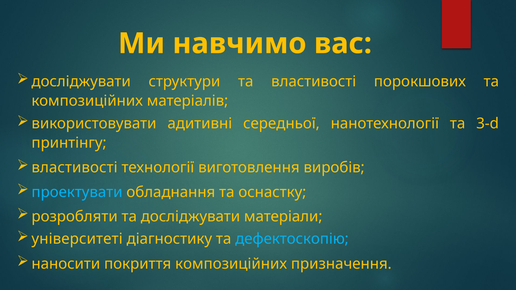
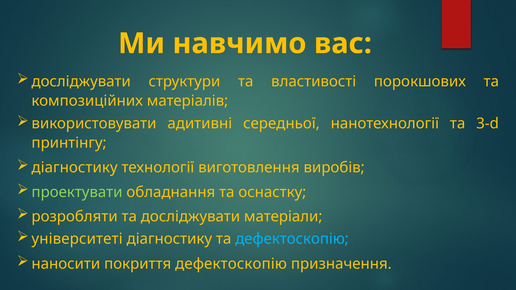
властивості at (75, 168): властивості -> діагностику
проектувати colour: light blue -> light green
покриття композиційних: композиційних -> дефектоскопію
